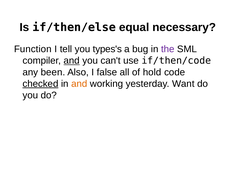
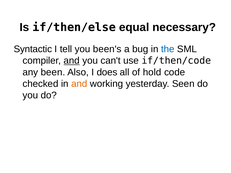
Function: Function -> Syntactic
types's: types's -> been's
the colour: purple -> blue
false: false -> does
checked underline: present -> none
Want: Want -> Seen
